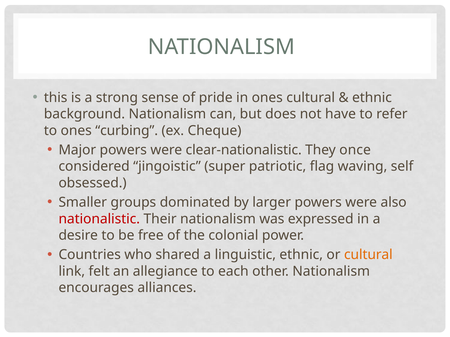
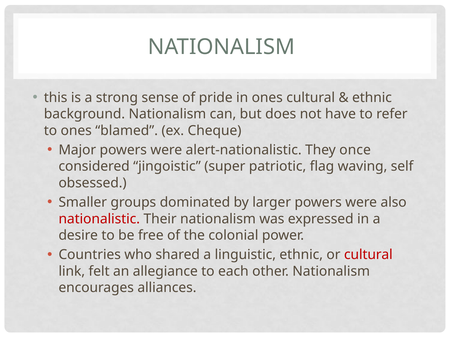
curbing: curbing -> blamed
clear-nationalistic: clear-nationalistic -> alert-nationalistic
cultural at (368, 255) colour: orange -> red
